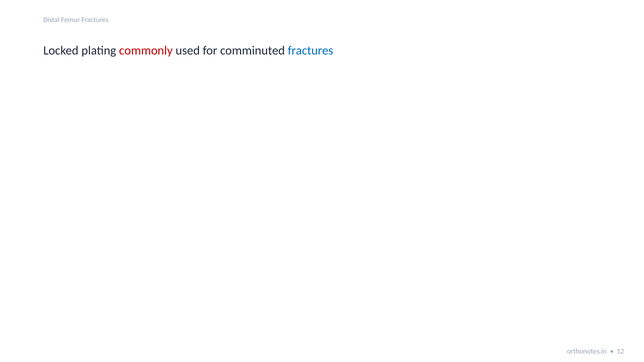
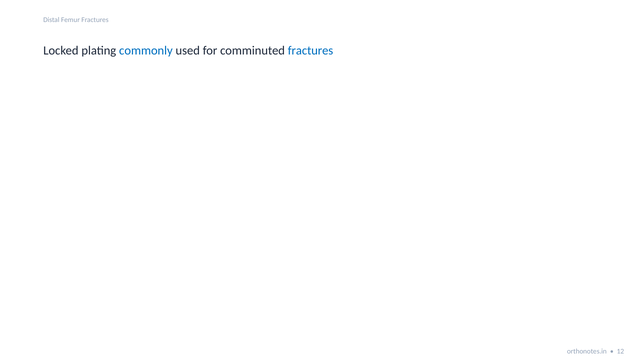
commonly colour: red -> blue
